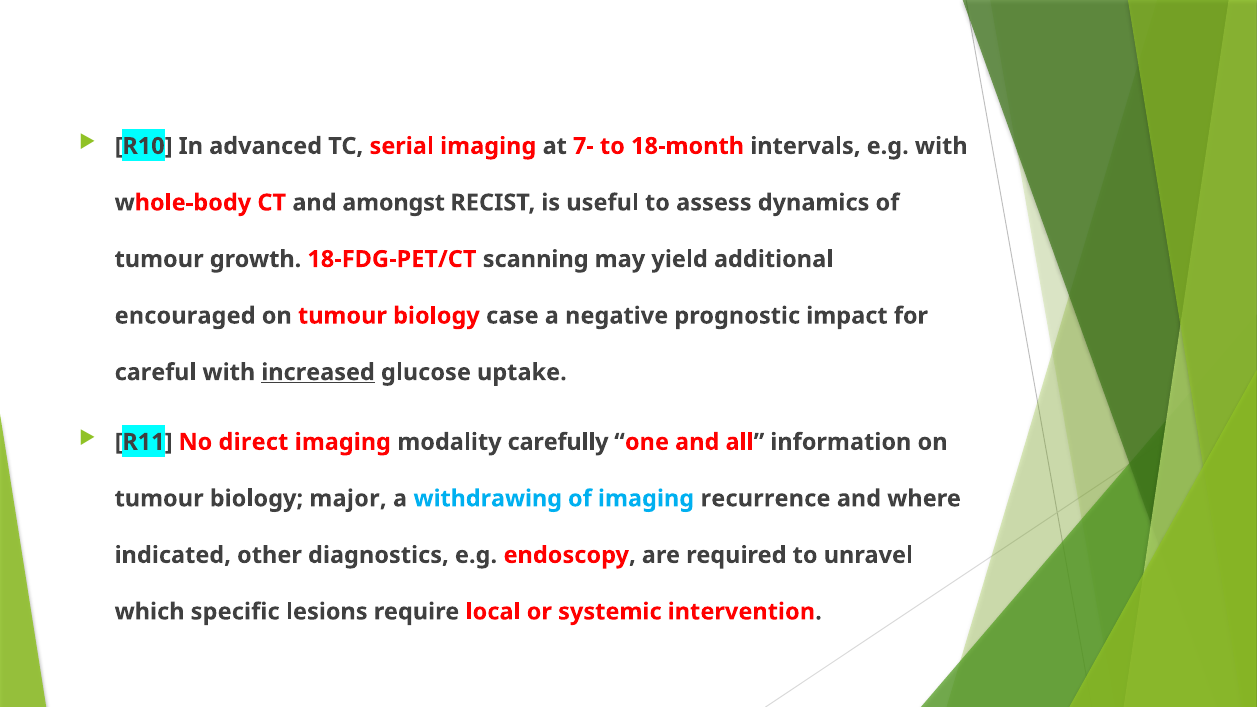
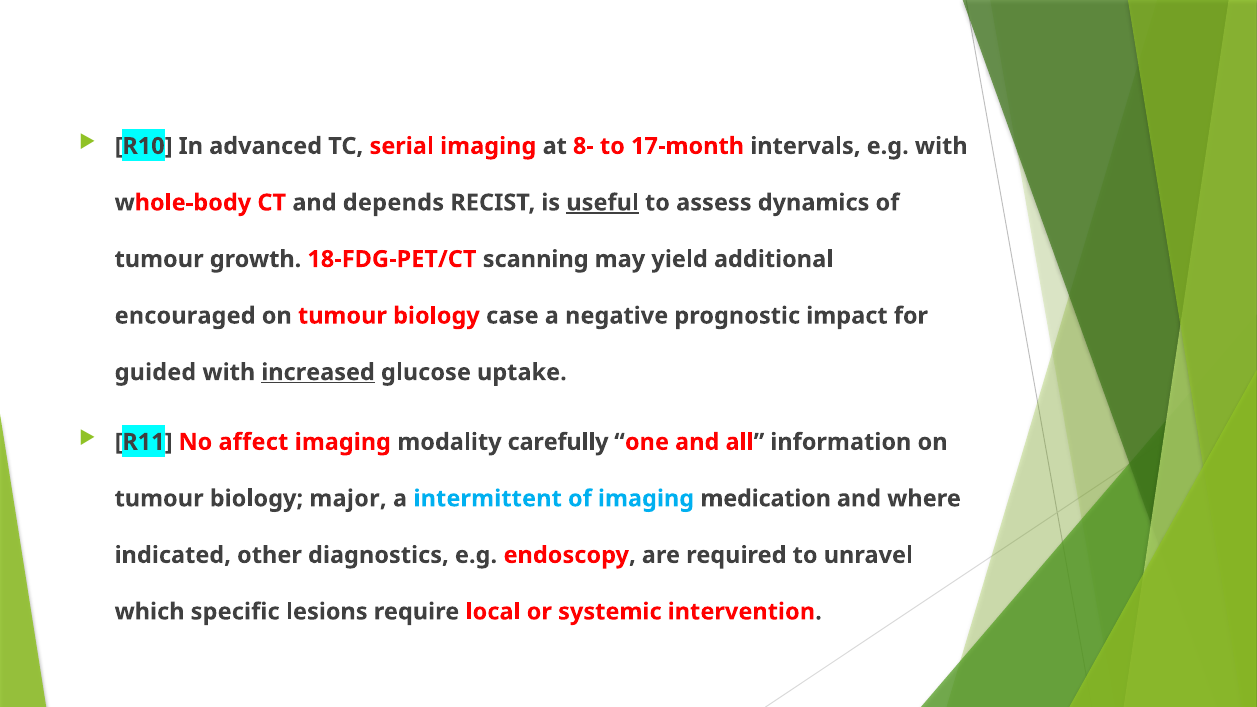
7-: 7- -> 8-
18-month: 18-month -> 17-month
amongst: amongst -> depends
useful underline: none -> present
careful: careful -> guided
direct: direct -> affect
withdrawing: withdrawing -> intermittent
recurrence: recurrence -> medication
